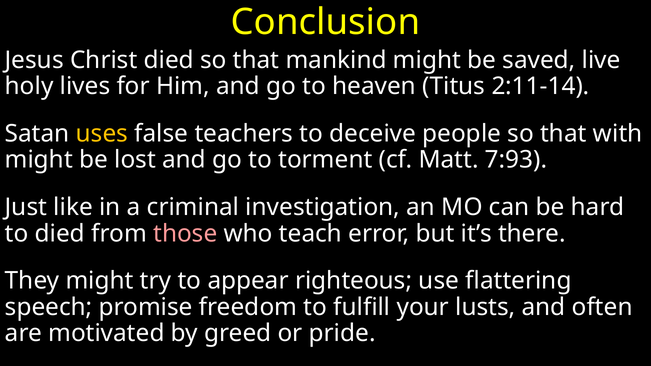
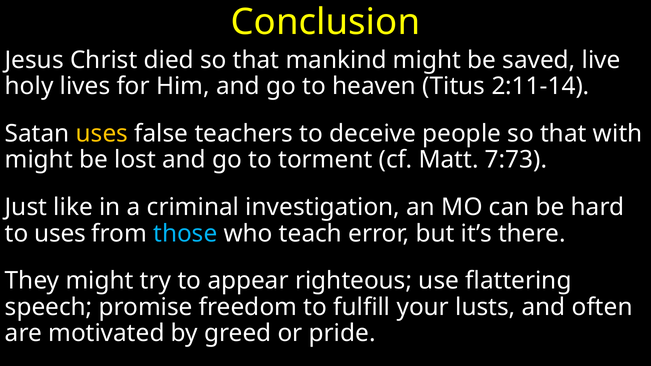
7:93: 7:93 -> 7:73
to died: died -> uses
those colour: pink -> light blue
